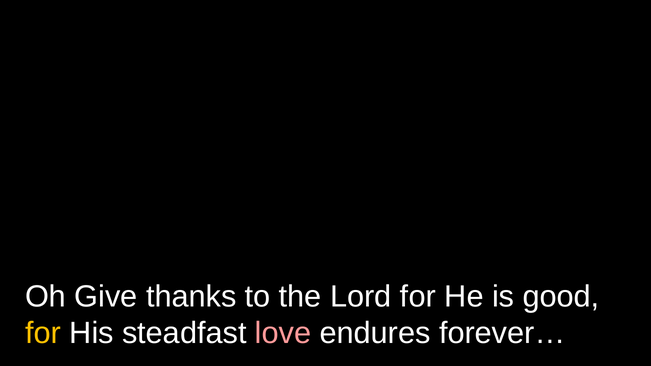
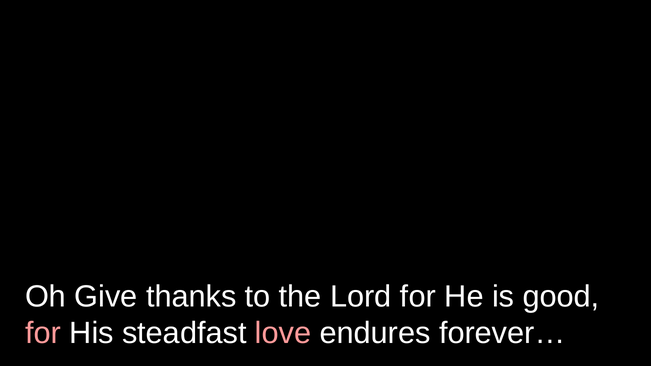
for at (43, 334) colour: yellow -> pink
